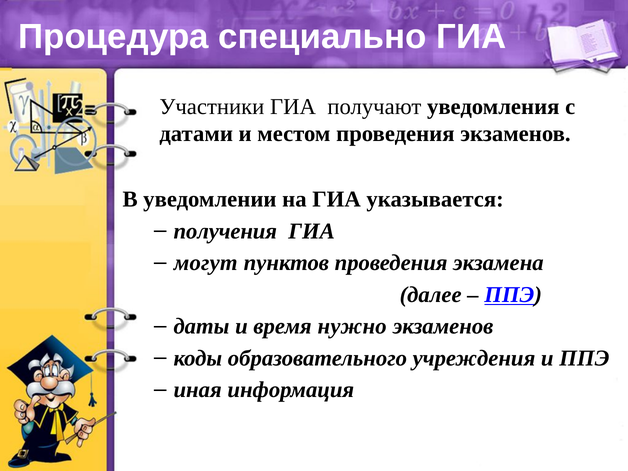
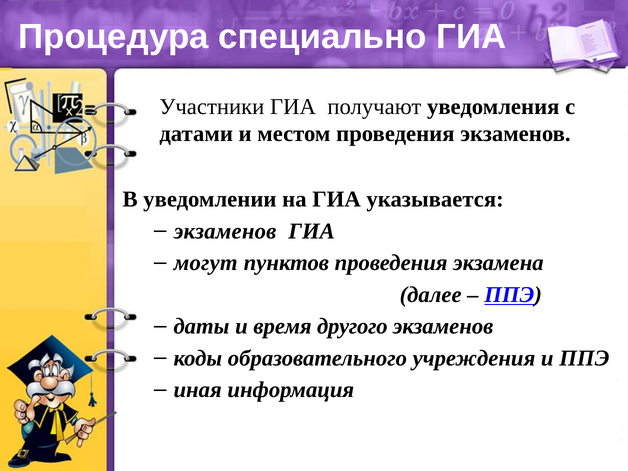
получения at (225, 231): получения -> экзаменов
нужно: нужно -> другого
